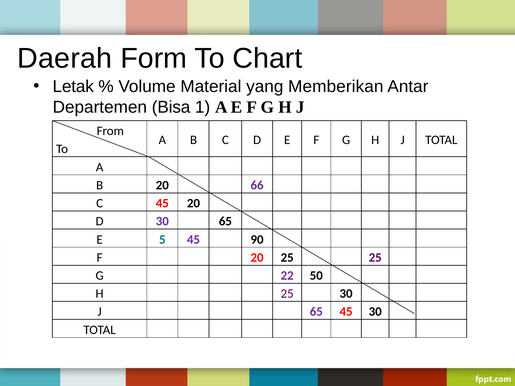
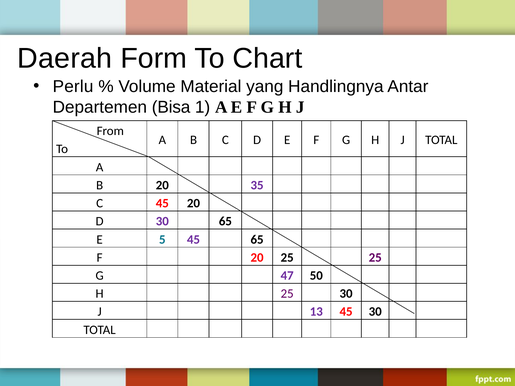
Letak: Letak -> Perlu
Memberikan: Memberikan -> Handlingnya
66: 66 -> 35
45 90: 90 -> 65
22: 22 -> 47
J 65: 65 -> 13
